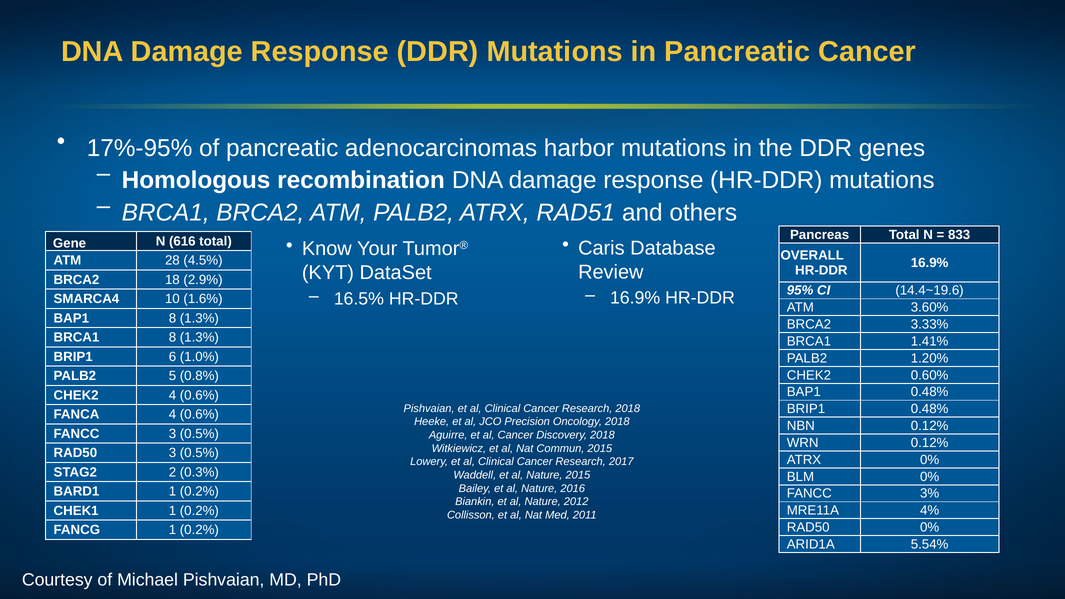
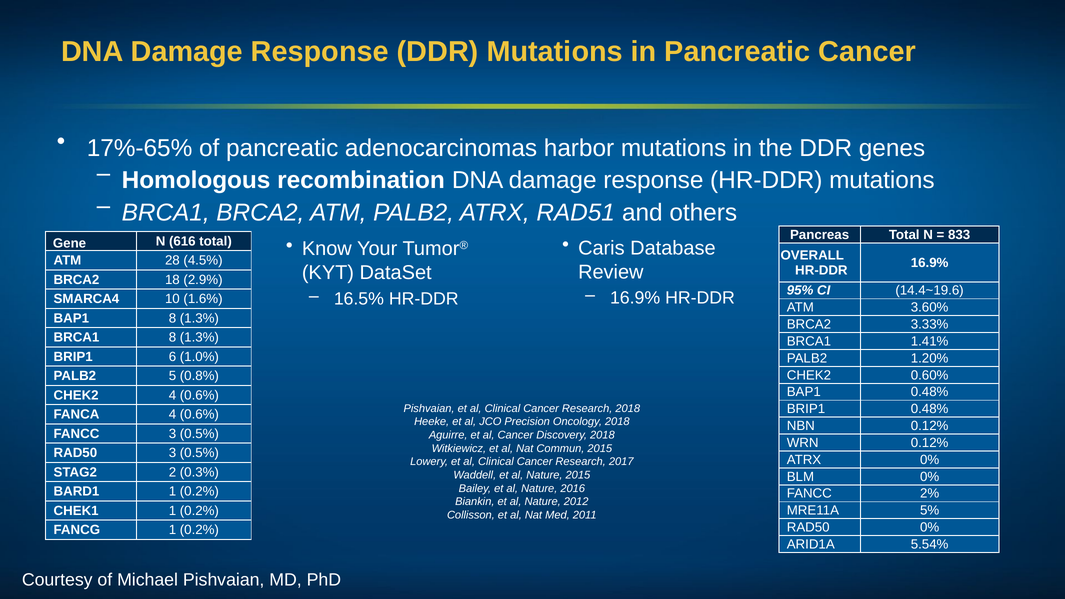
17%-95%: 17%-95% -> 17%-65%
3%: 3% -> 2%
4%: 4% -> 5%
